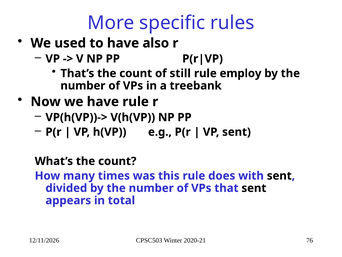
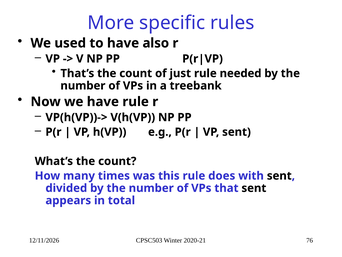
still: still -> just
employ: employ -> needed
